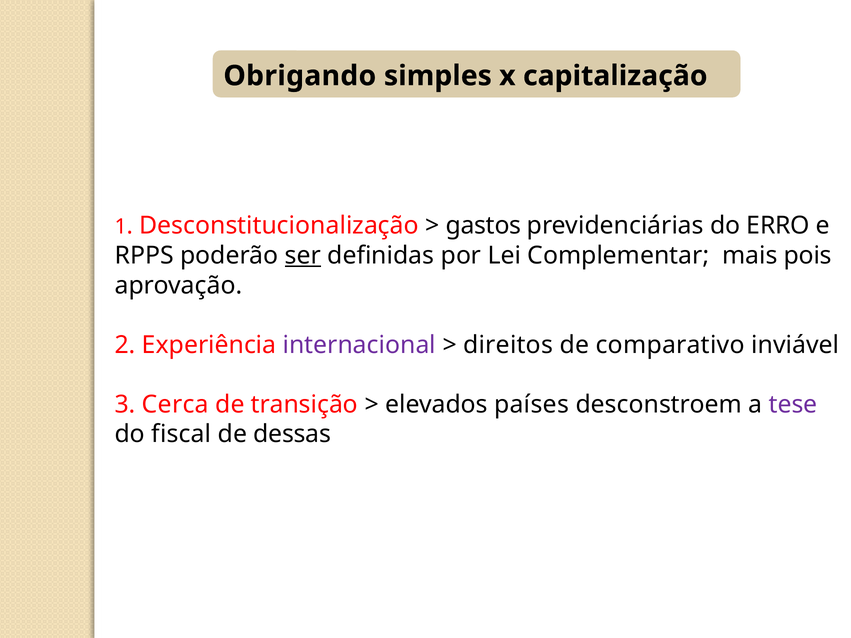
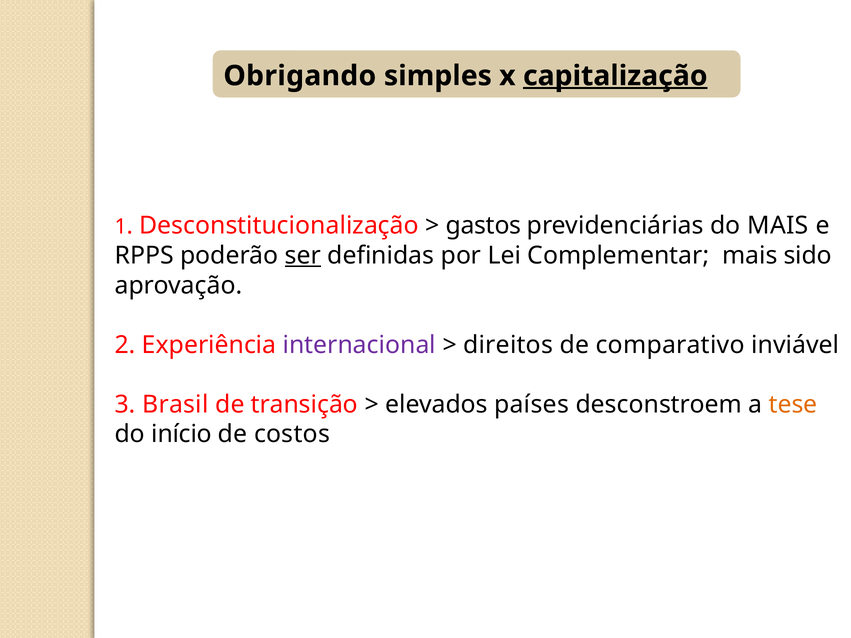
capitalização underline: none -> present
do ERRO: ERRO -> MAIS
pois: pois -> sido
Cerca: Cerca -> Brasil
tese colour: purple -> orange
fiscal: fiscal -> início
dessas: dessas -> costos
